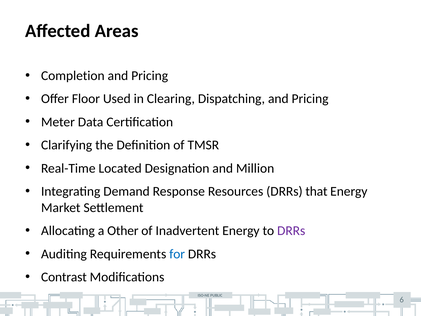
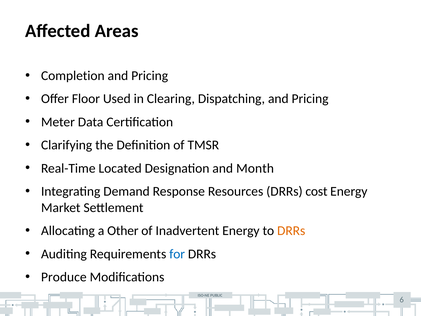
Million: Million -> Month
that: that -> cost
DRRs at (291, 231) colour: purple -> orange
Contrast: Contrast -> Produce
